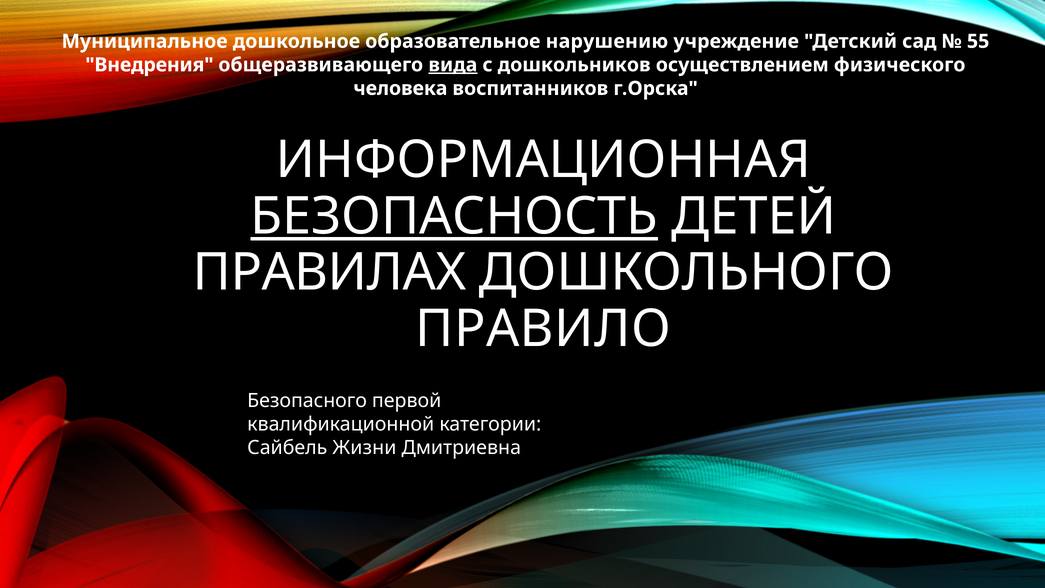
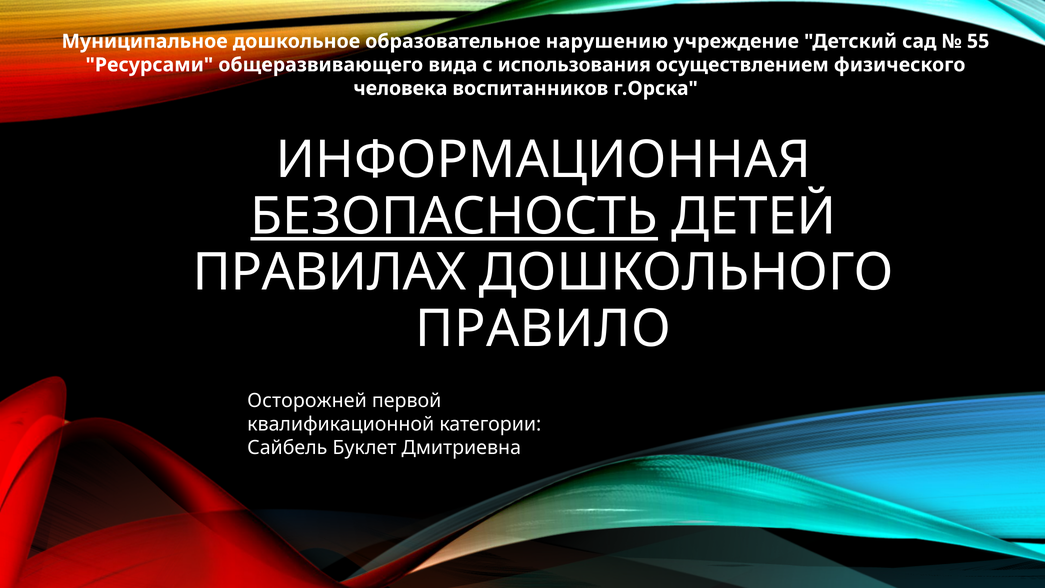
Внедрения: Внедрения -> Ресурсами
вида underline: present -> none
дошкольников: дошкольников -> использования
Безопасного: Безопасного -> Осторожней
Жизни: Жизни -> Буклет
